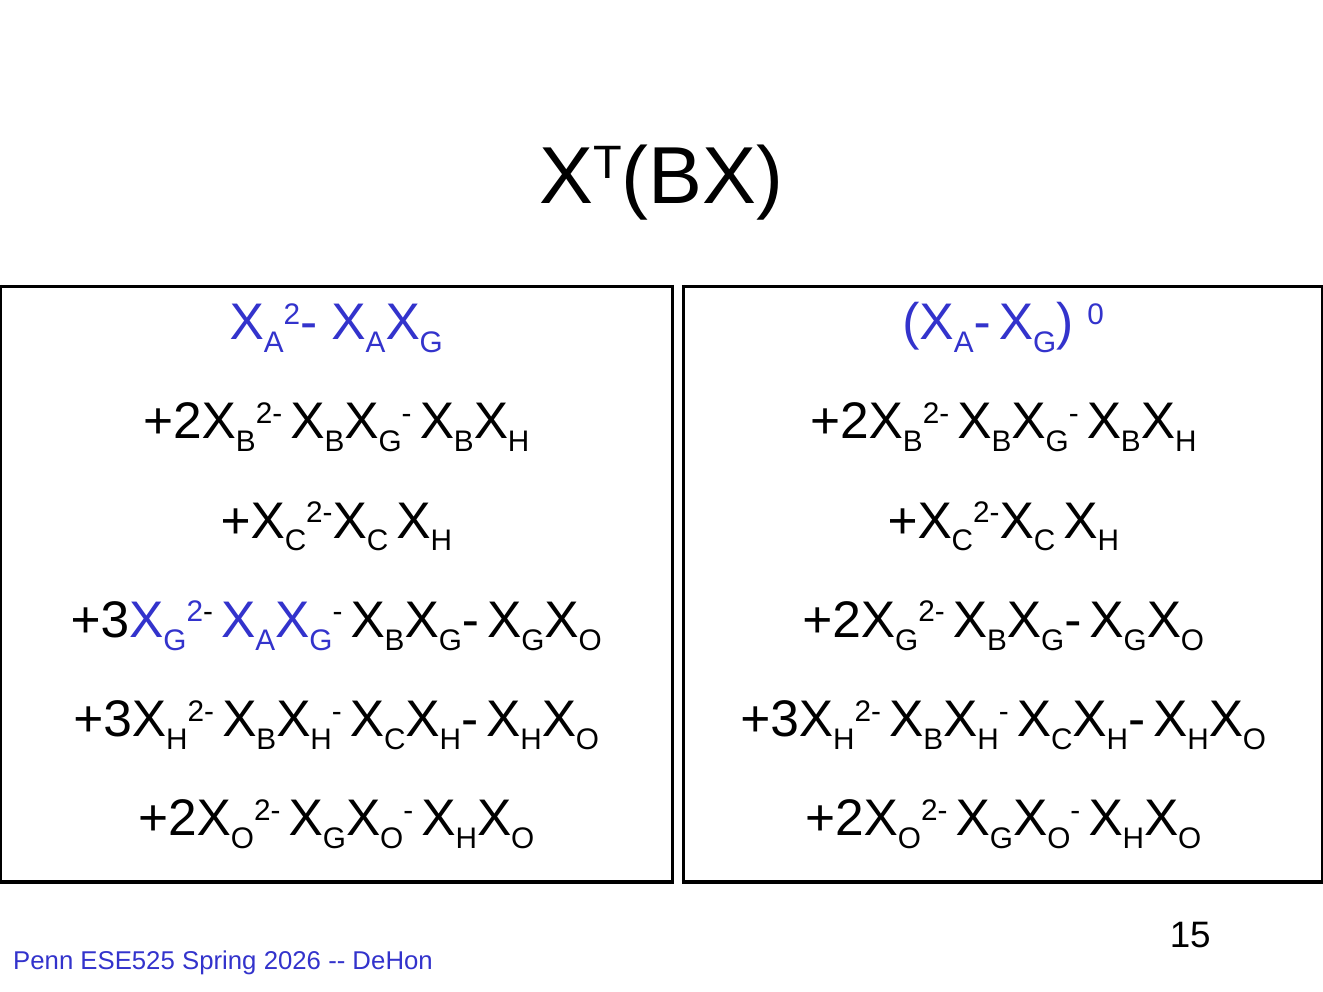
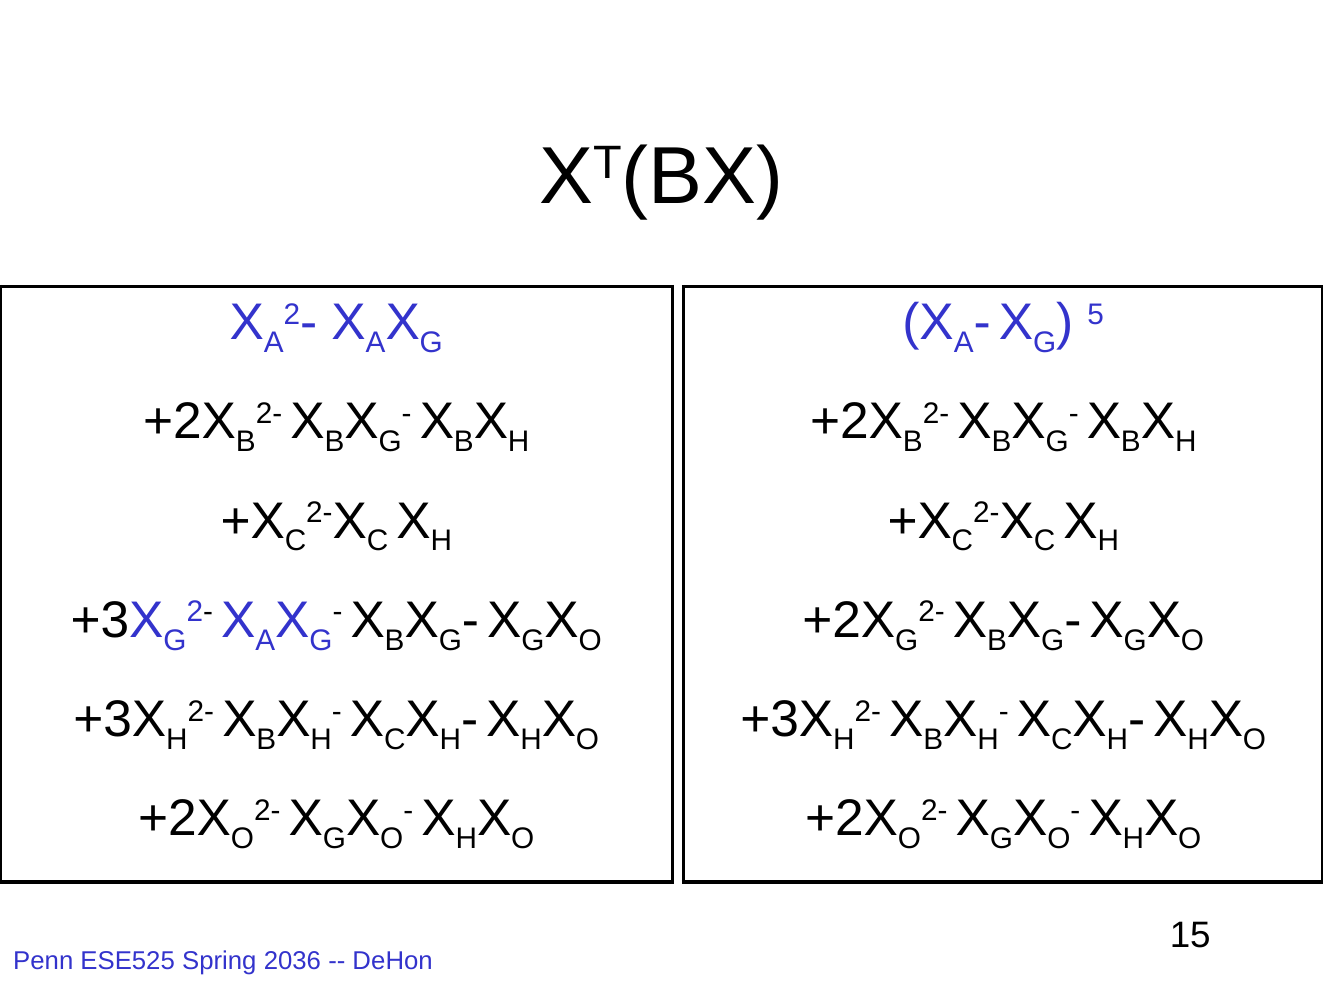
0: 0 -> 5
2026: 2026 -> 2036
